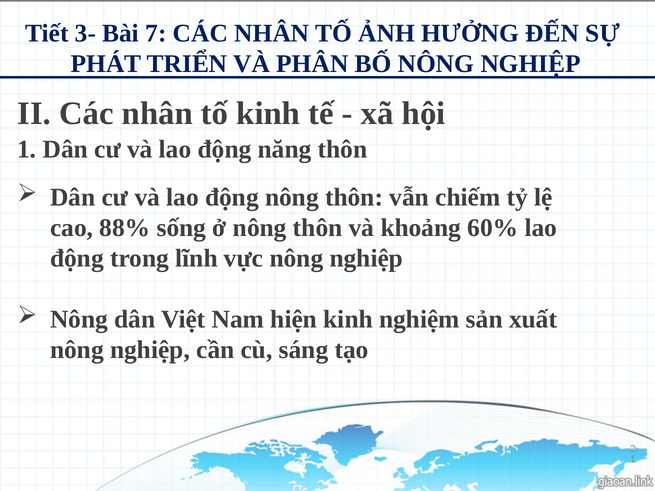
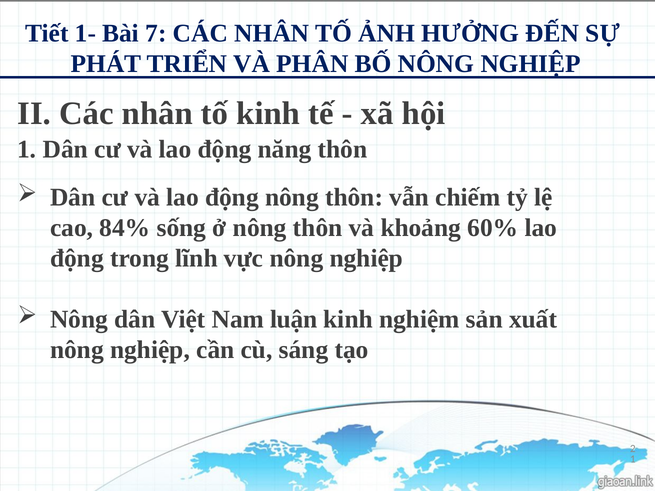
3-: 3- -> 1-
88%: 88% -> 84%
hiện: hiện -> luận
